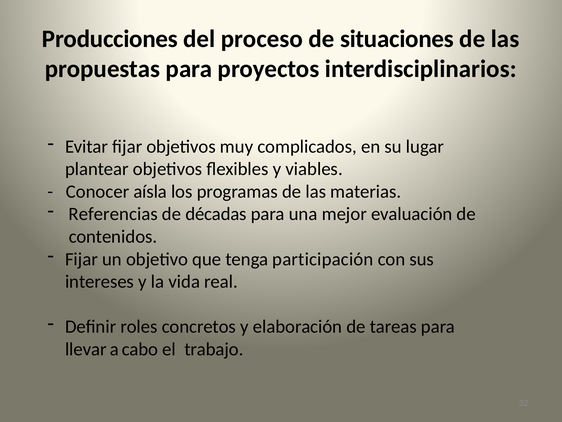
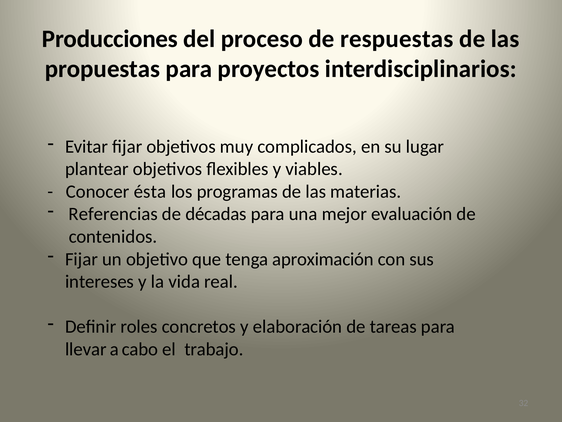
situaciones: situaciones -> respuestas
aísla: aísla -> ésta
participación: participación -> aproximación
